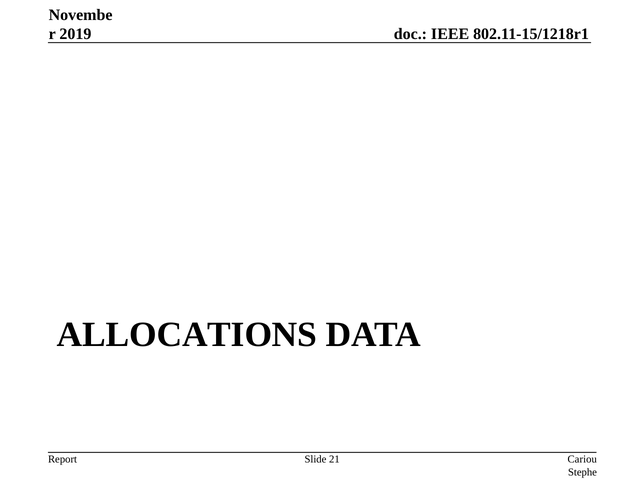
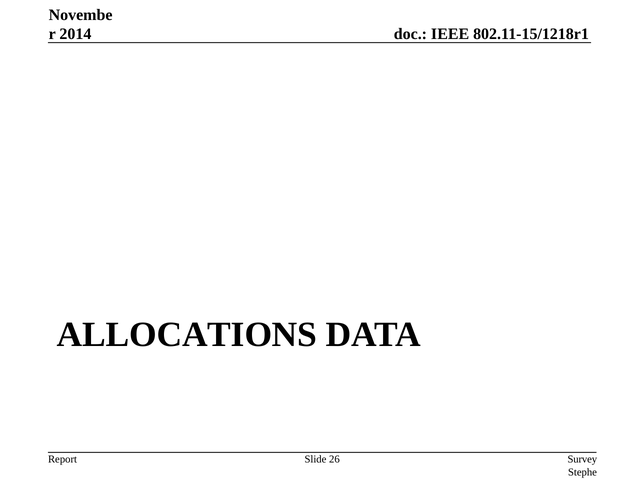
2019: 2019 -> 2014
21: 21 -> 26
Cariou: Cariou -> Survey
